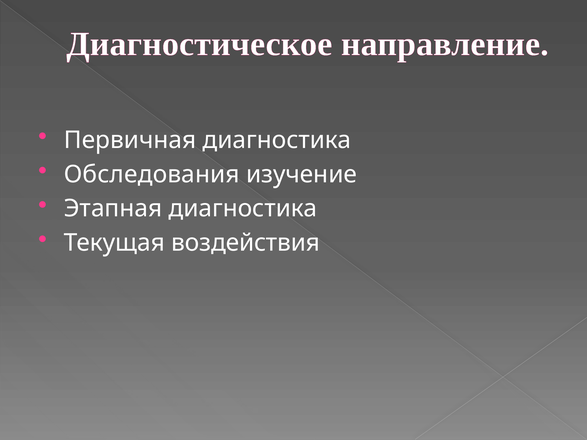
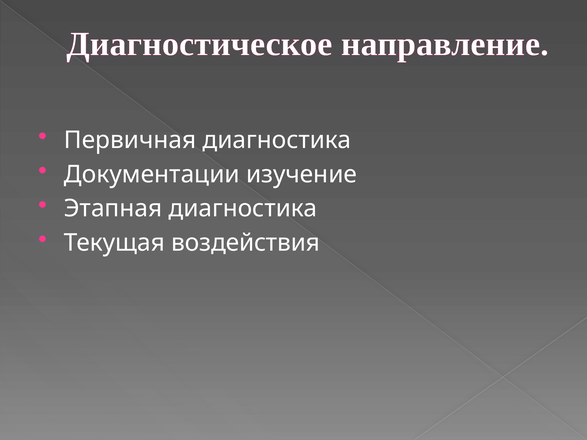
Обследования: Обследования -> Документации
